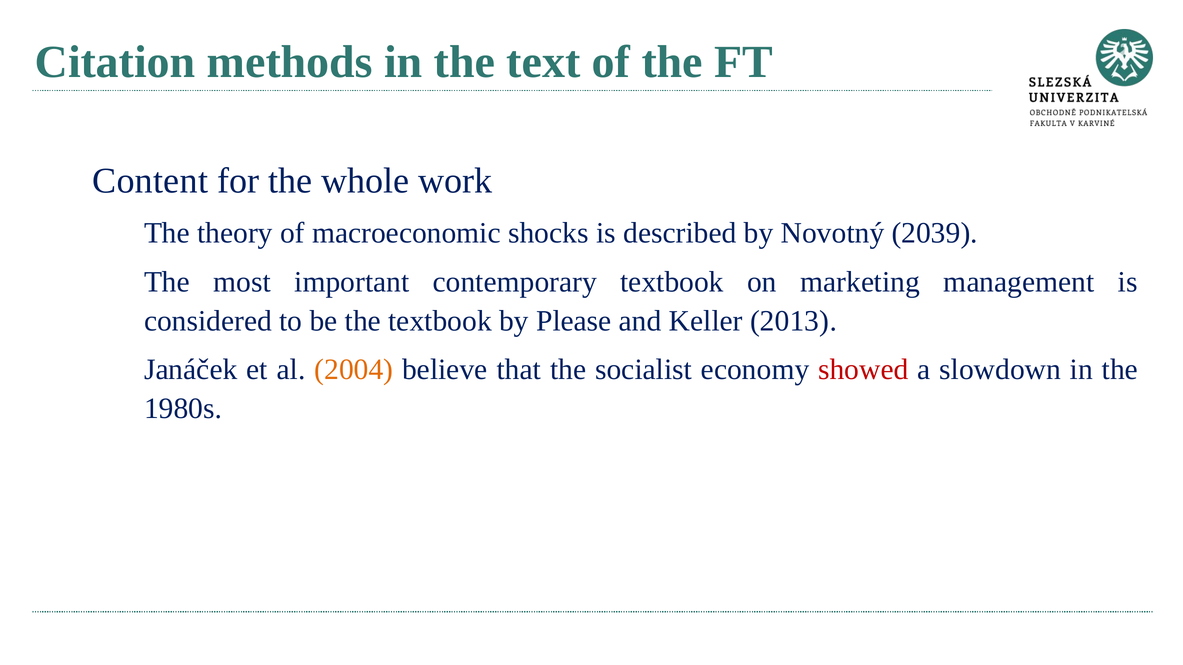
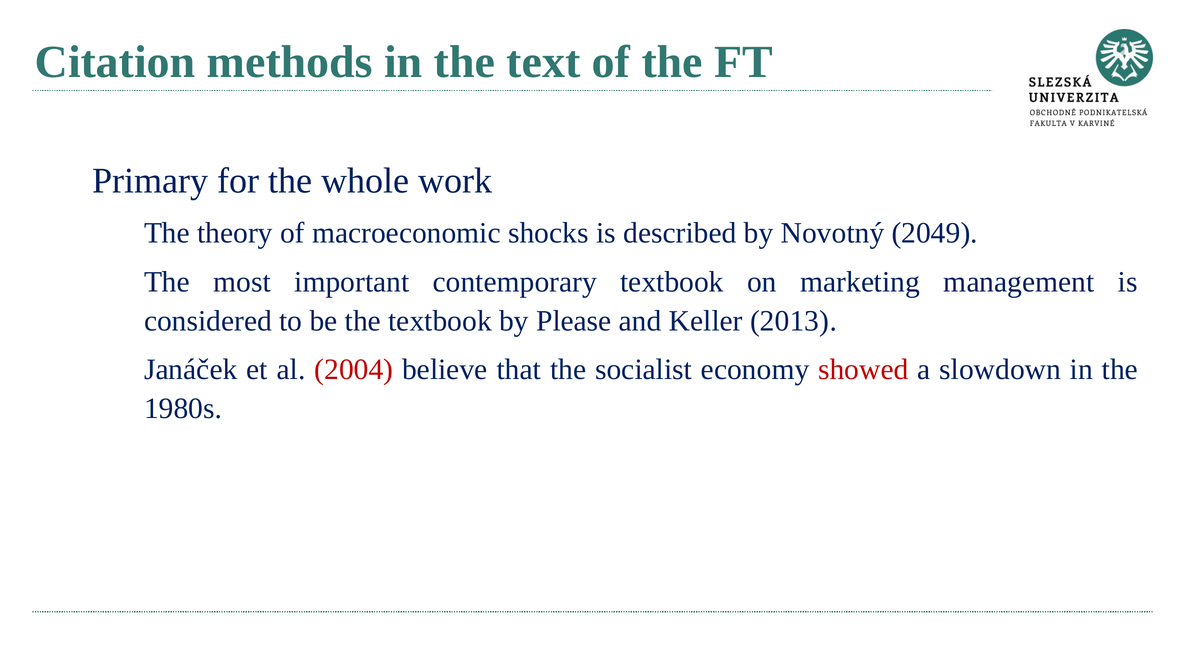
Content: Content -> Primary
2039: 2039 -> 2049
2004 colour: orange -> red
